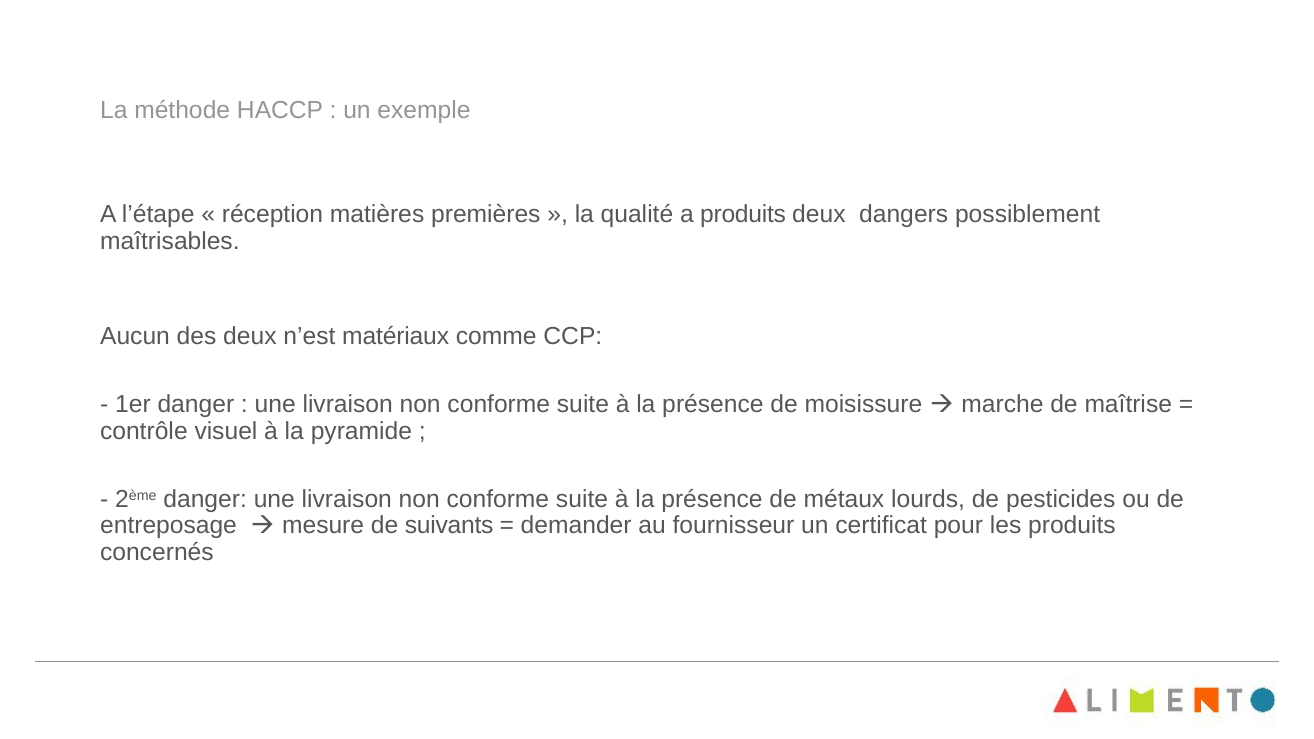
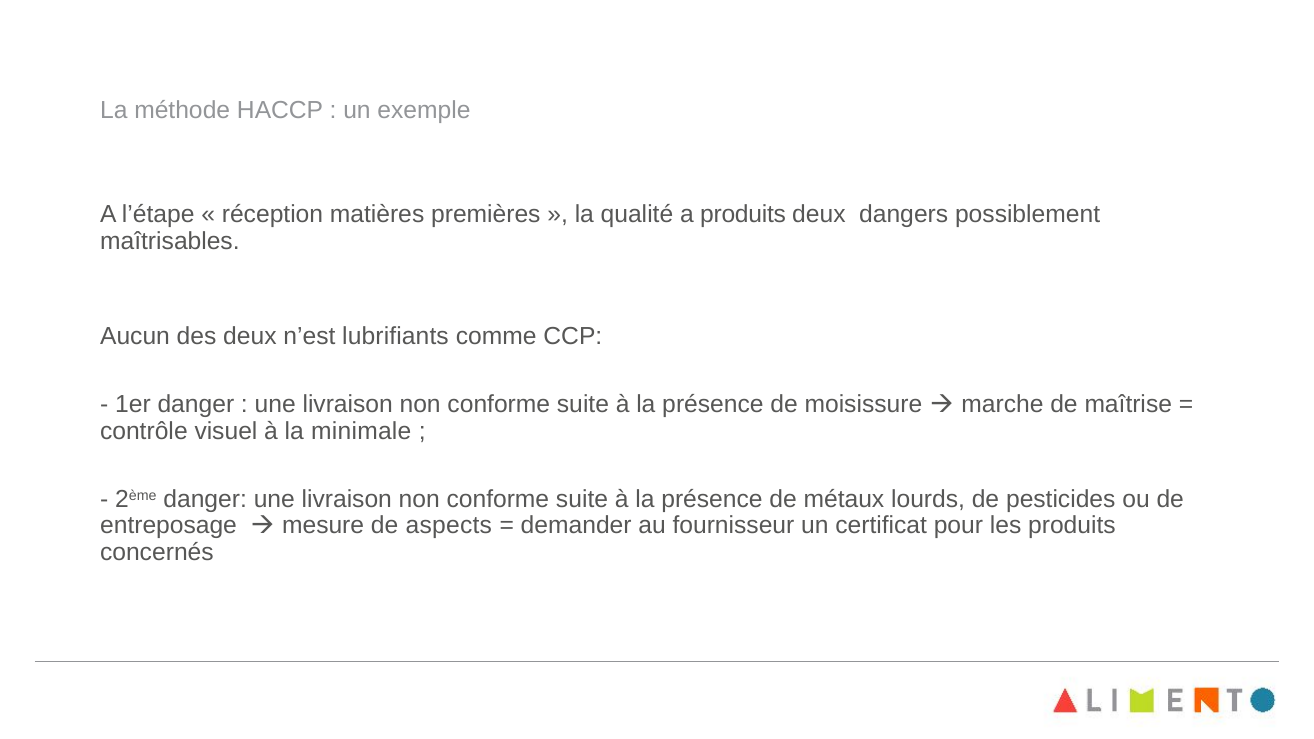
matériaux: matériaux -> lubrifiants
pyramide: pyramide -> minimale
suivants: suivants -> aspects
